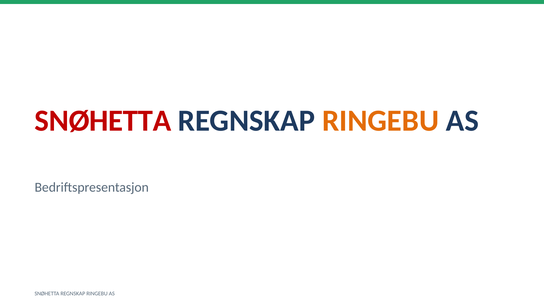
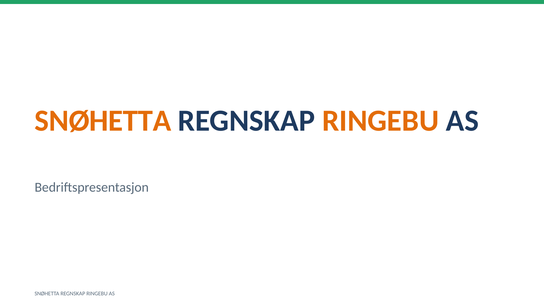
SNØHETTA at (103, 121) colour: red -> orange
